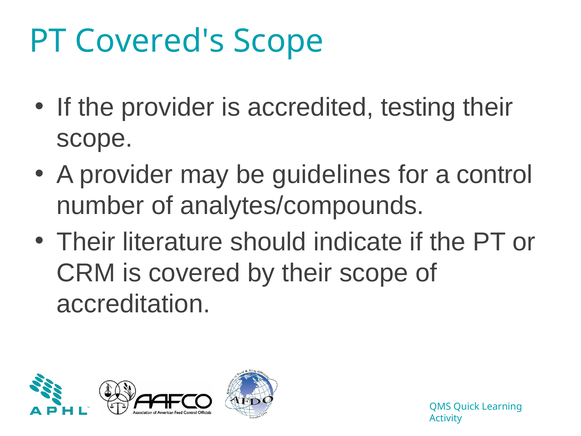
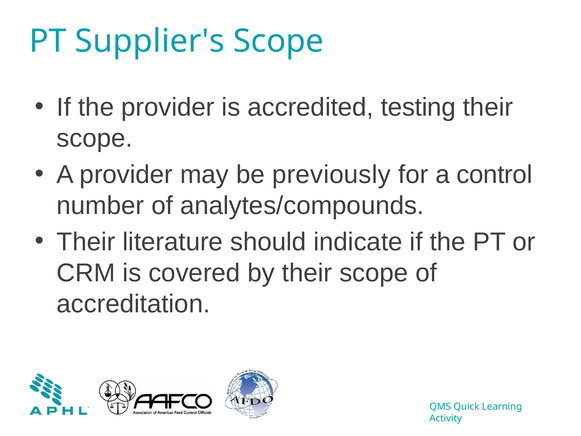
Covered's: Covered's -> Supplier's
guidelines: guidelines -> previously
